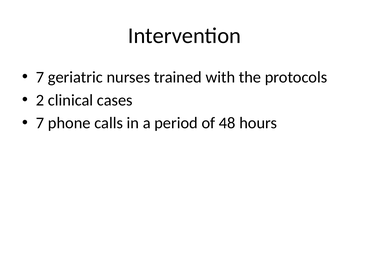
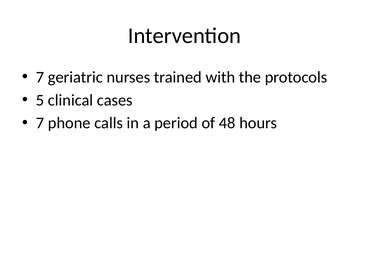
2: 2 -> 5
